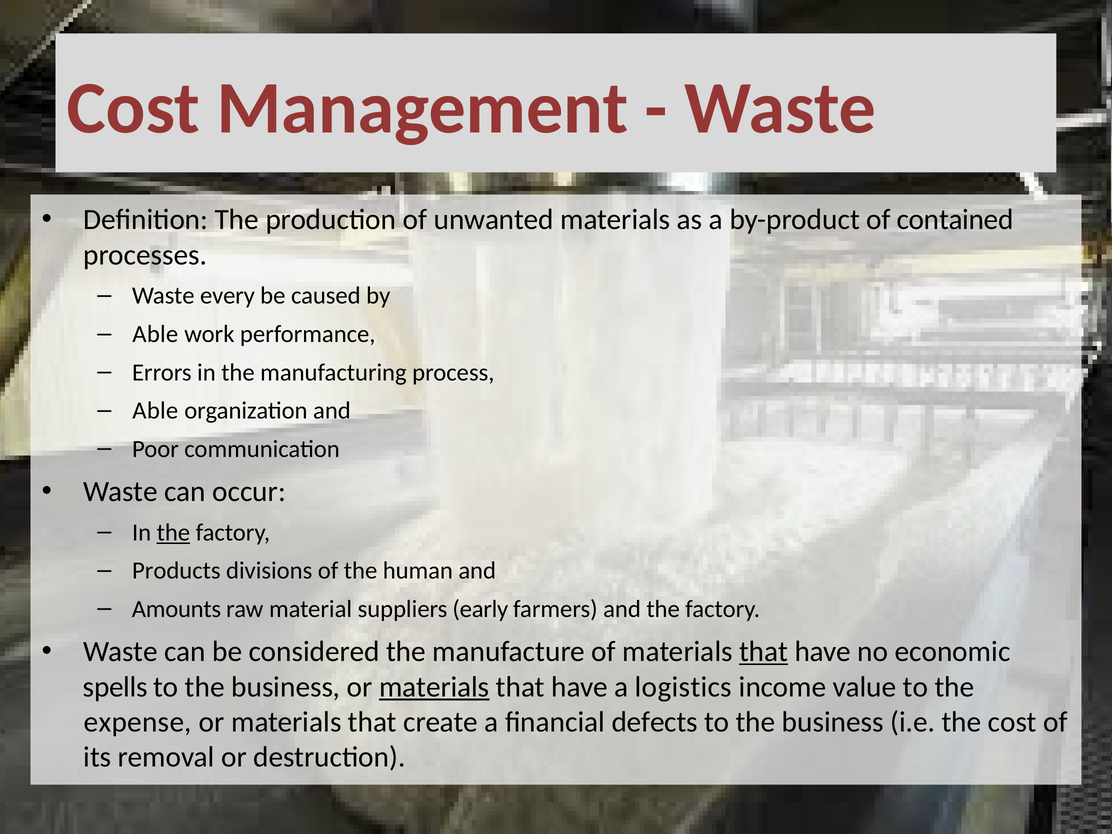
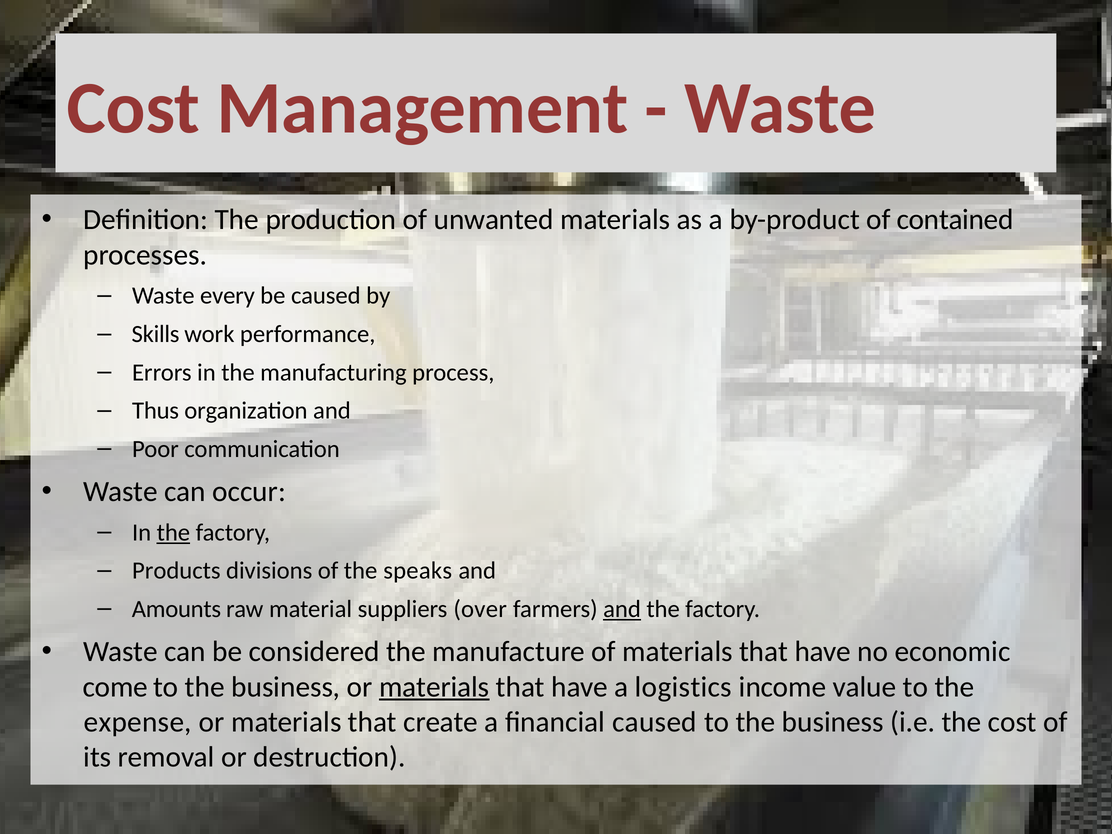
Able at (155, 334): Able -> Skills
Able at (155, 411): Able -> Thus
human: human -> speaks
early: early -> over
and at (622, 609) underline: none -> present
that at (764, 652) underline: present -> none
spells: spells -> come
financial defects: defects -> caused
